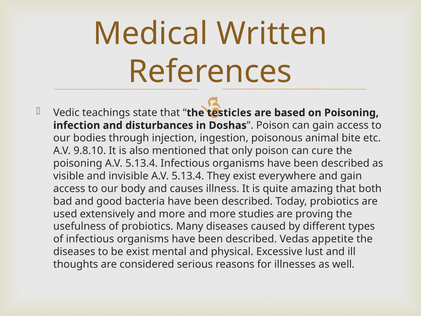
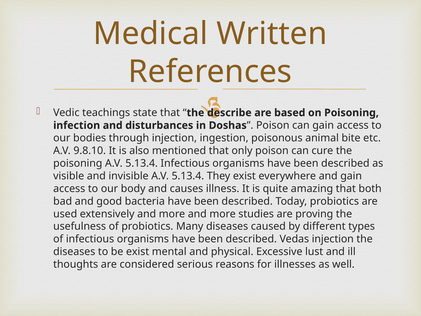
testicles: testicles -> describe
Vedas appetite: appetite -> injection
